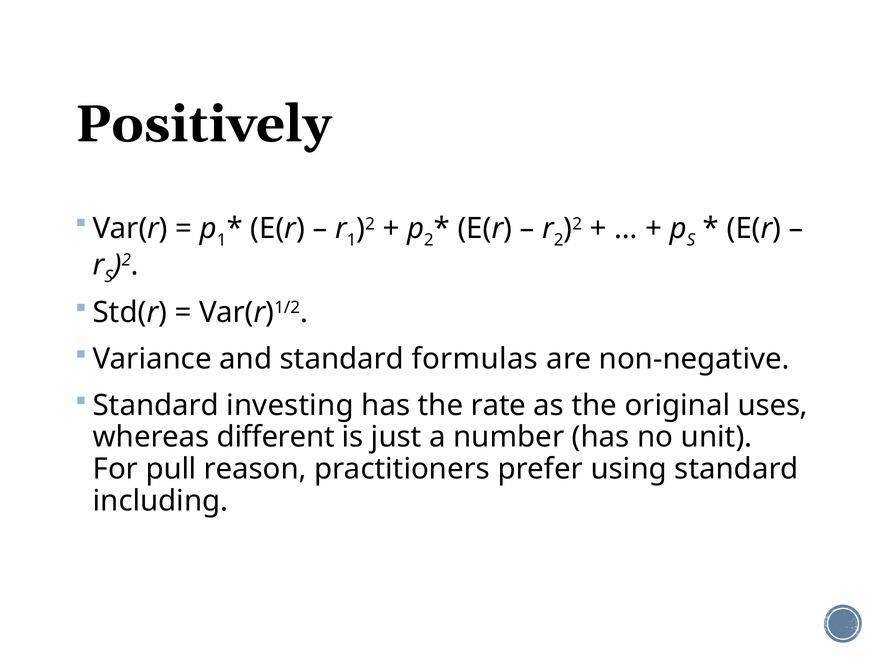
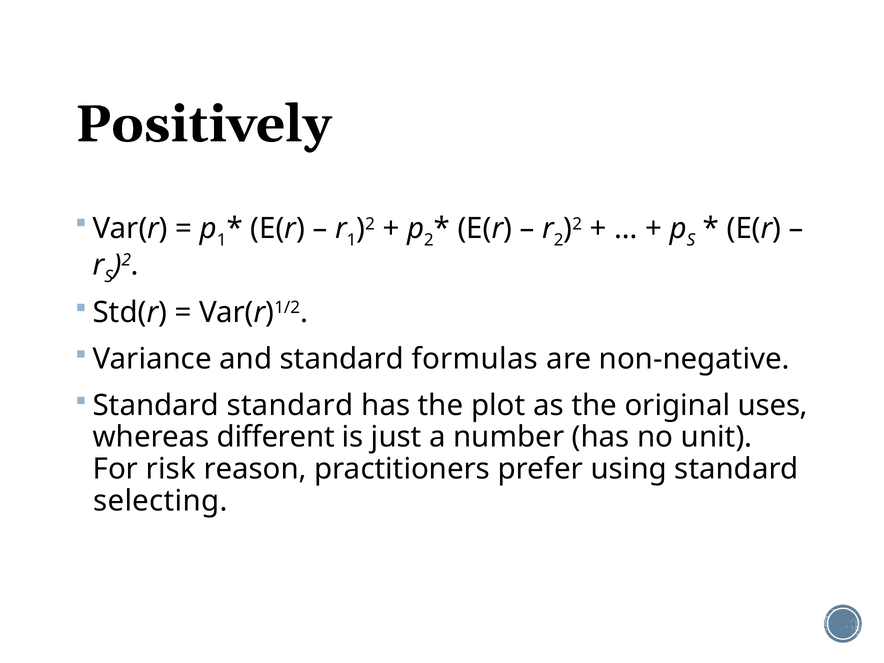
Standard investing: investing -> standard
rate: rate -> plot
pull: pull -> risk
including: including -> selecting
